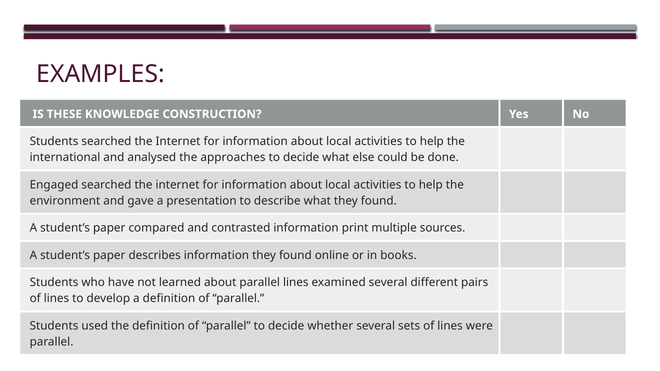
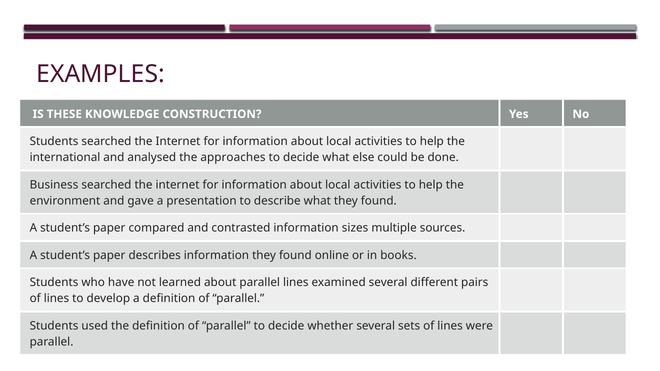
Engaged: Engaged -> Business
print: print -> sizes
